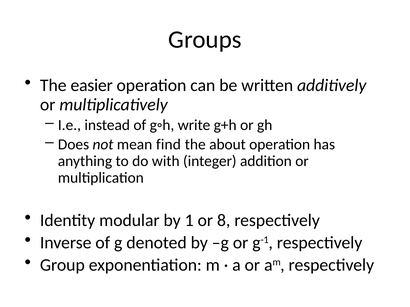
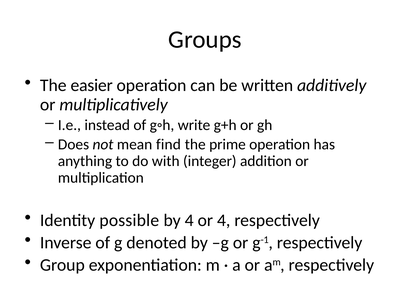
about: about -> prime
modular: modular -> possible
by 1: 1 -> 4
or 8: 8 -> 4
